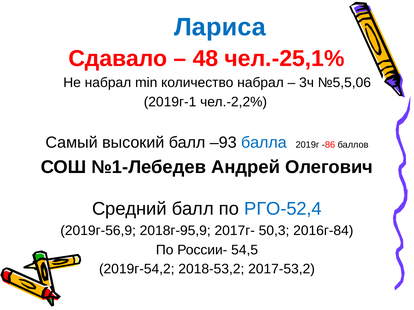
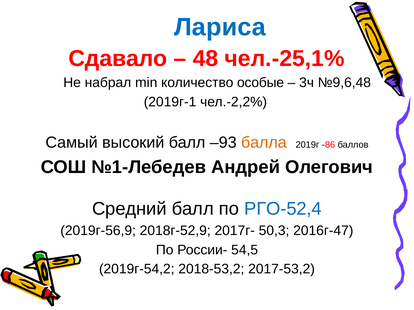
количество набрал: набрал -> особые
№5,5,06: №5,5,06 -> №9,6,48
балла colour: blue -> orange
2018г-95,9: 2018г-95,9 -> 2018г-52,9
2016г-84: 2016г-84 -> 2016г-47
